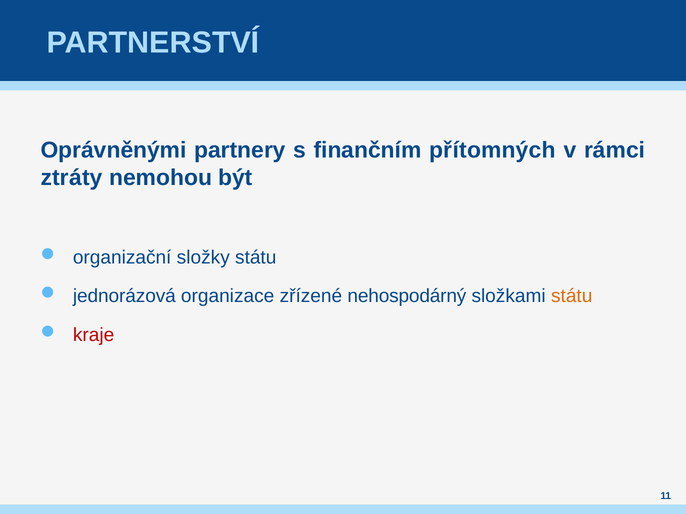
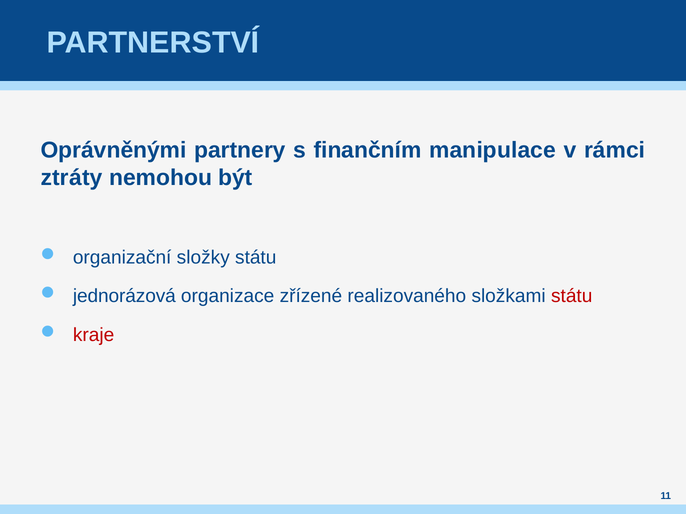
přítomných: přítomných -> manipulace
nehospodárný: nehospodárný -> realizovaného
státu at (572, 296) colour: orange -> red
